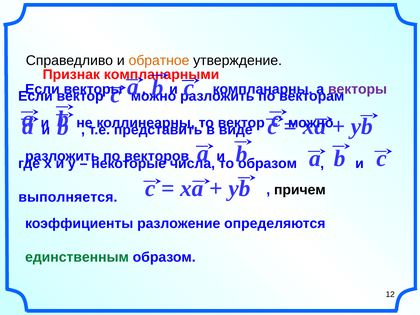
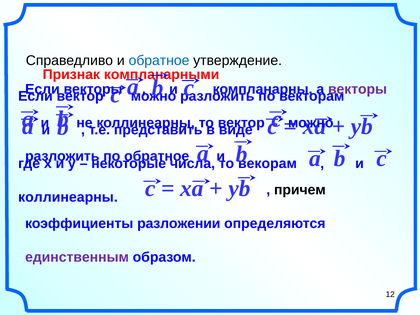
обратное at (159, 60) colour: orange -> blue
векторов at (157, 156): векторов -> обратное
то образом: образом -> векорам
выполняется at (68, 197): выполняется -> коллинеарны
разложение: разложение -> разложении
единственным colour: green -> purple
